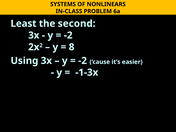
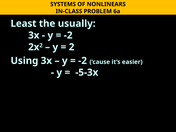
second: second -> usually
8 at (72, 47): 8 -> 2
-1-3x: -1-3x -> -5-3x
